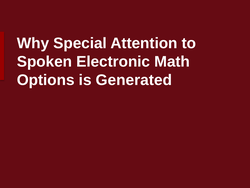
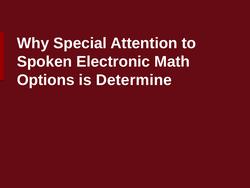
Generated: Generated -> Determine
